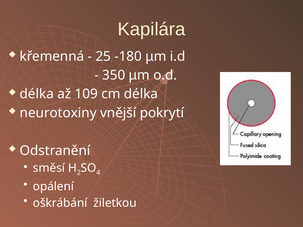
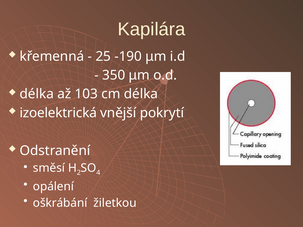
-180: -180 -> -190
109: 109 -> 103
neurotoxiny: neurotoxiny -> izoelektrická
